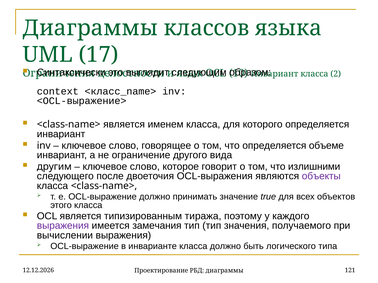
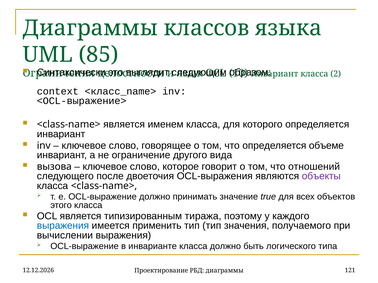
17: 17 -> 85
другим: другим -> вызова
излишними: излишними -> отношений
выражения at (63, 226) colour: purple -> blue
замечания: замечания -> применить
